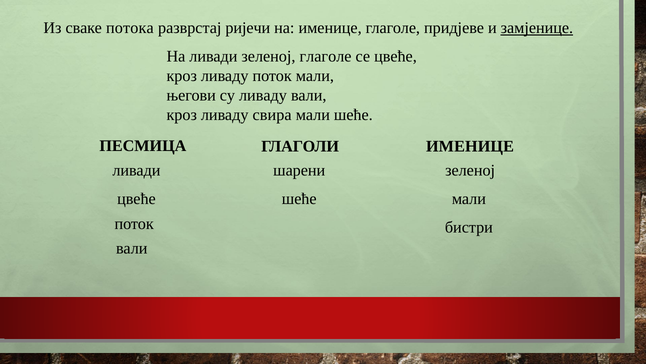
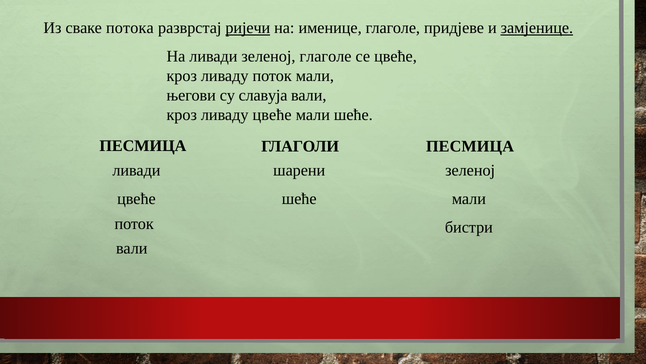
ријечи underline: none -> present
су ливаду: ливаду -> славуја
ливаду свира: свира -> цвеће
ГЛАГОЛИ ИМЕНИЦЕ: ИМЕНИЦЕ -> ПЕСМИЦА
